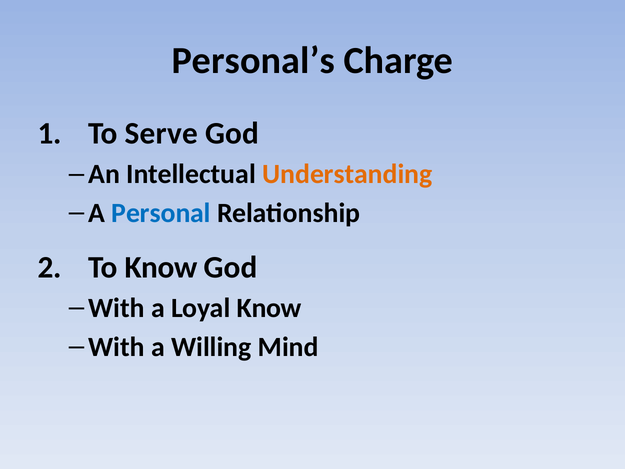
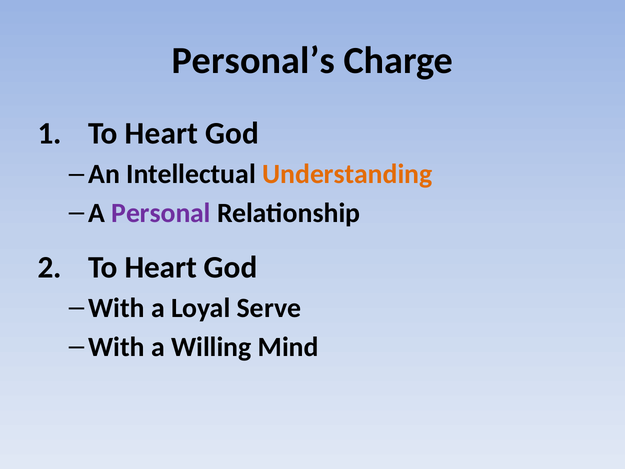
Serve at (161, 133): Serve -> Heart
Personal colour: blue -> purple
Know at (161, 267): Know -> Heart
Loyal Know: Know -> Serve
